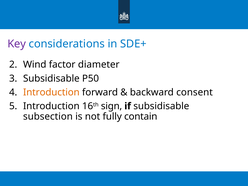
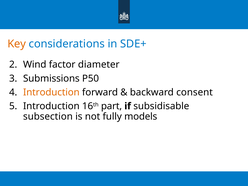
Key colour: purple -> orange
Subsidisable at (51, 78): Subsidisable -> Submissions
sign: sign -> part
contain: contain -> models
